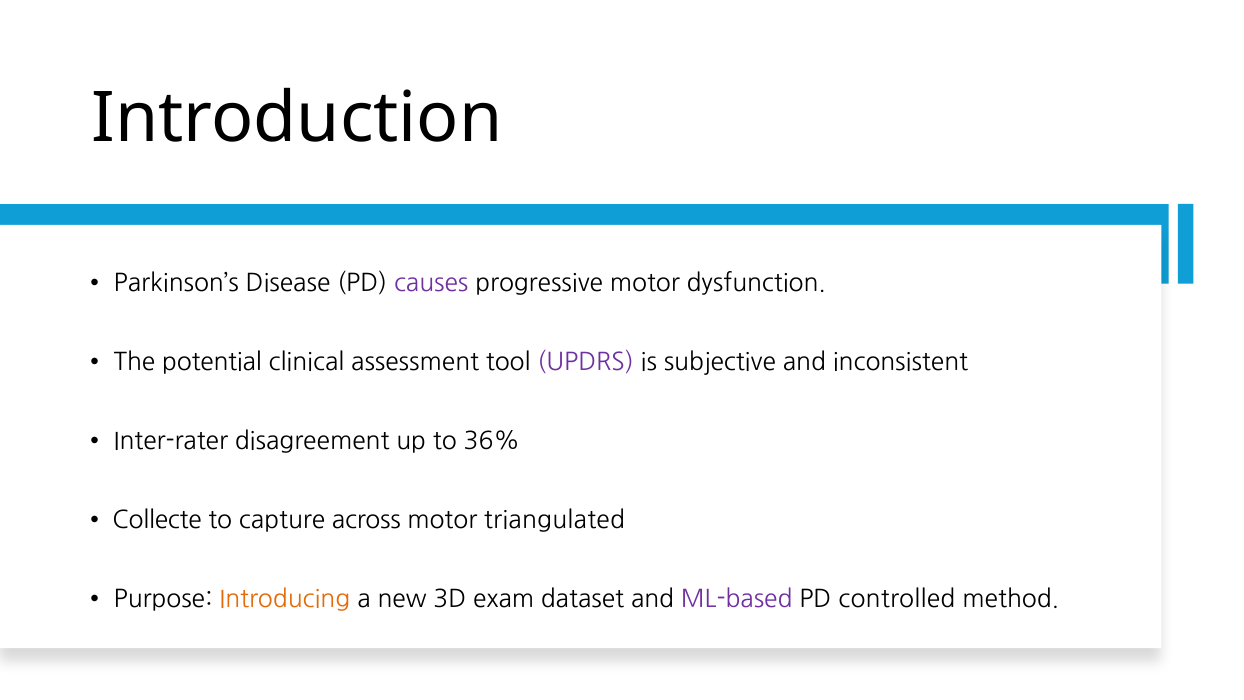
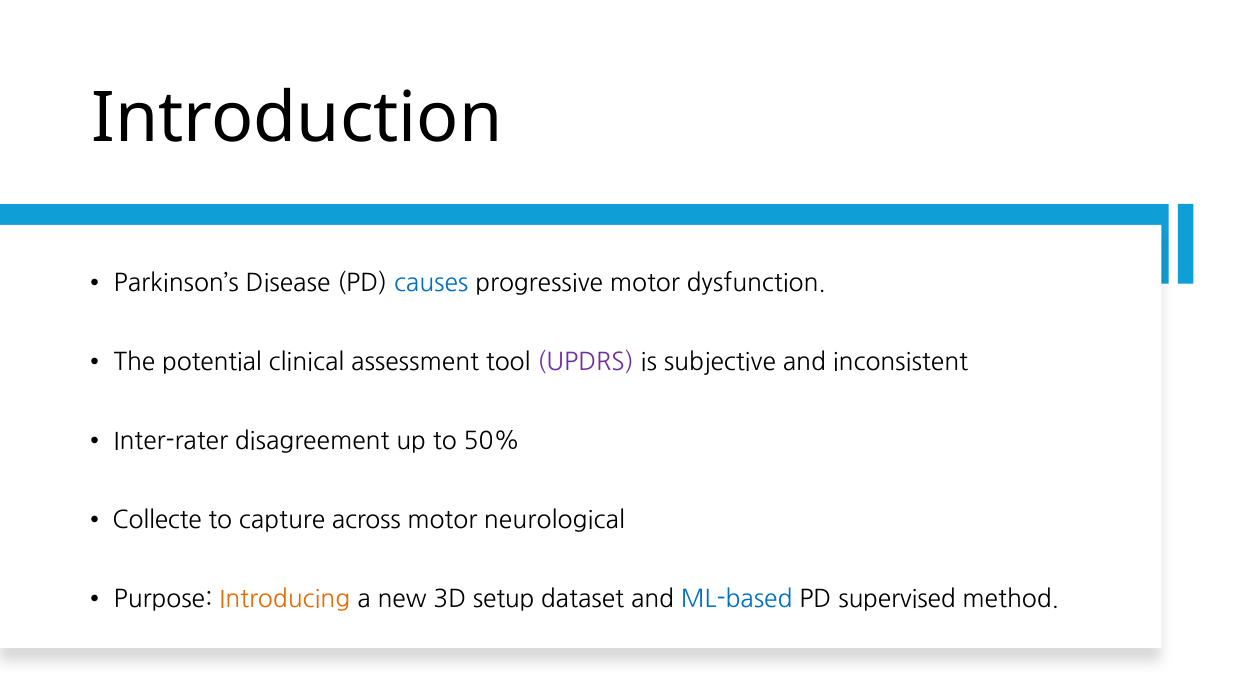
causes colour: purple -> blue
36%: 36% -> 50%
triangulated: triangulated -> neurological
exam: exam -> setup
ML-based colour: purple -> blue
controlled: controlled -> supervised
